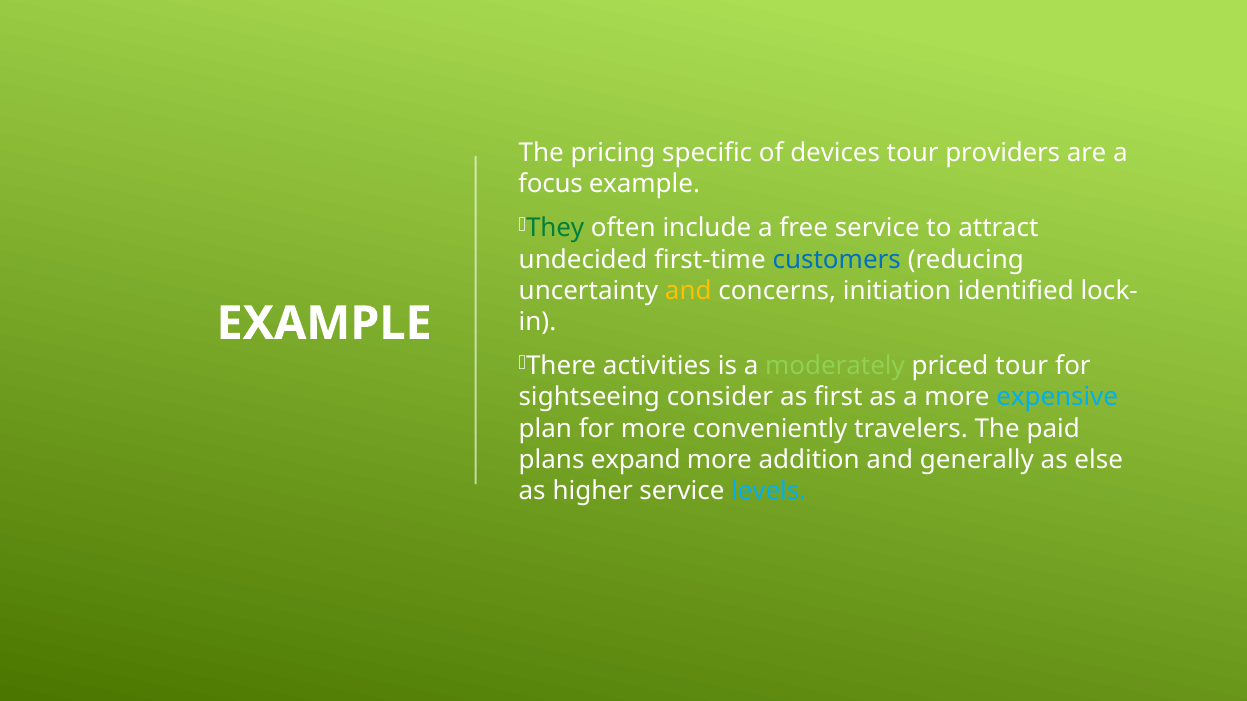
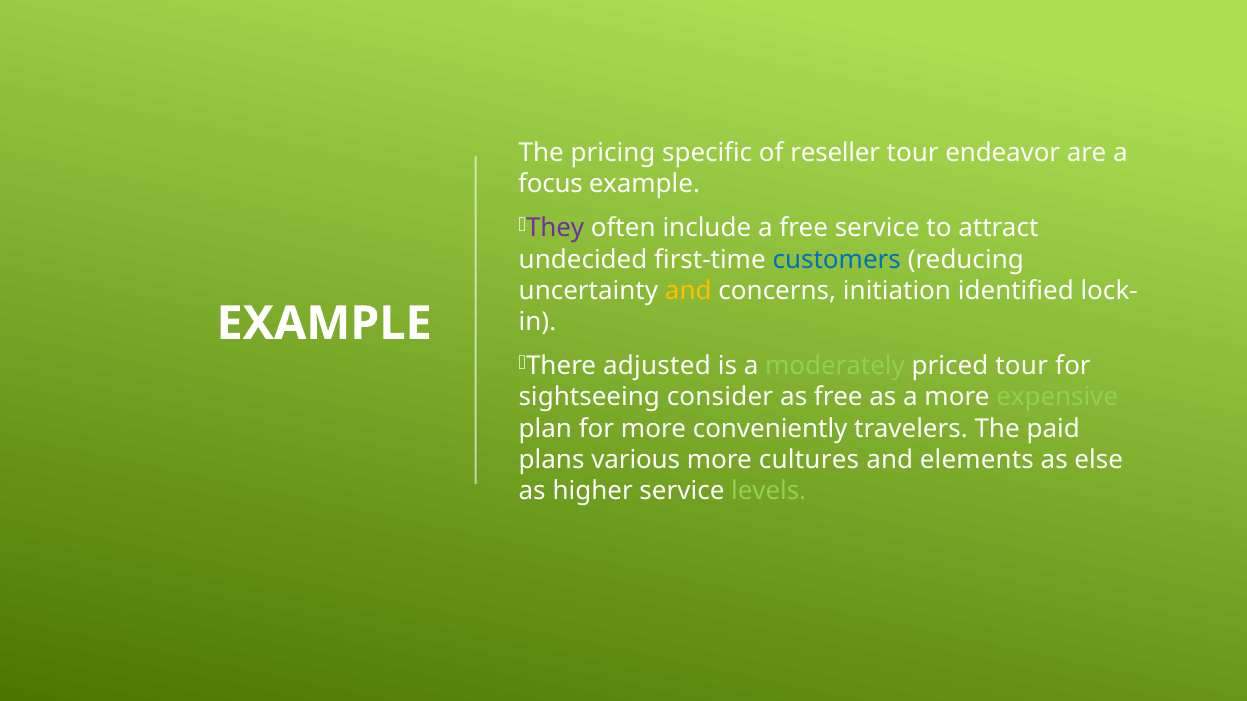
devices: devices -> reseller
providers: providers -> endeavor
They colour: green -> purple
activities: activities -> adjusted
as first: first -> free
expensive colour: light blue -> light green
expand: expand -> various
addition: addition -> cultures
generally: generally -> elements
levels colour: light blue -> light green
